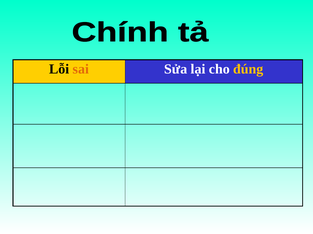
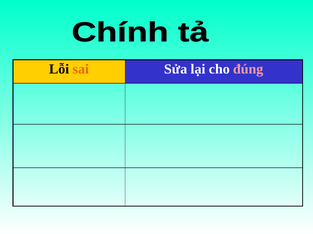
đúng colour: yellow -> pink
